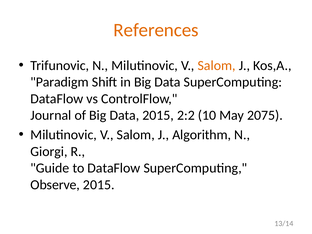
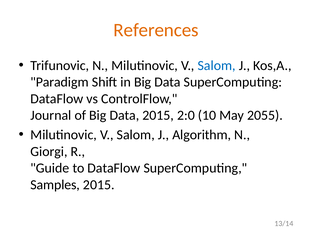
Salom at (217, 65) colour: orange -> blue
2:2: 2:2 -> 2:0
2075: 2075 -> 2055
Observe: Observe -> Samples
